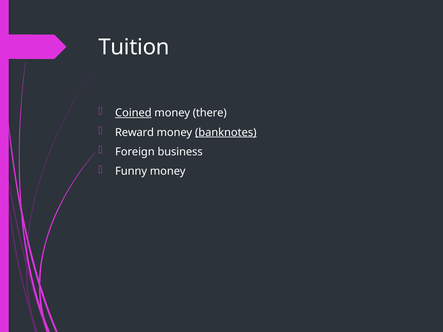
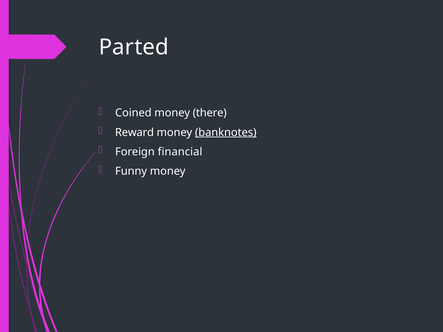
Tuition: Tuition -> Parted
Coined underline: present -> none
business: business -> financial
